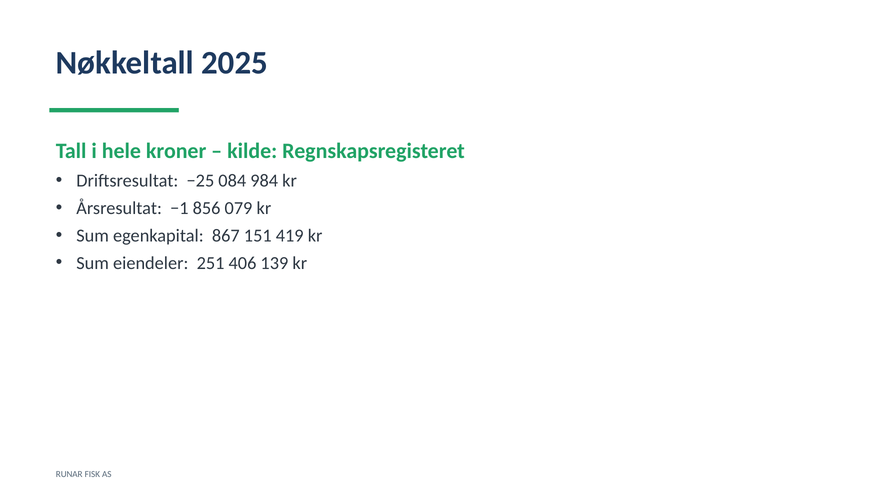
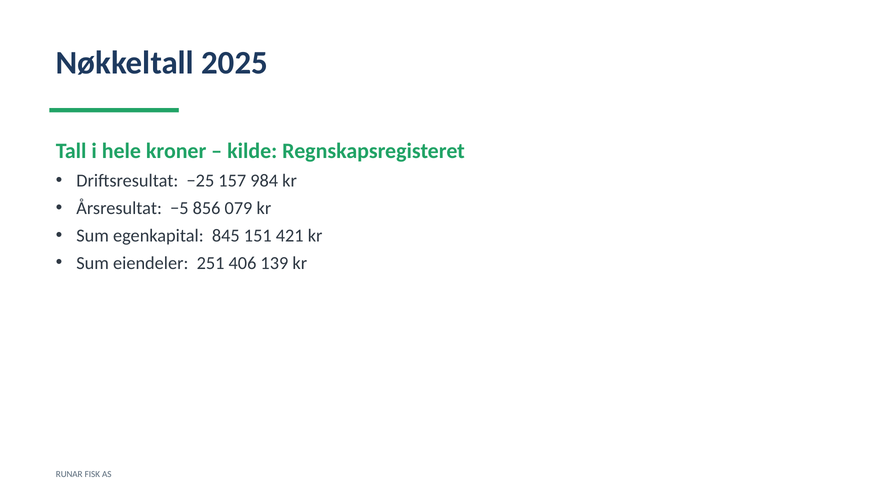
084: 084 -> 157
−1: −1 -> −5
867: 867 -> 845
419: 419 -> 421
